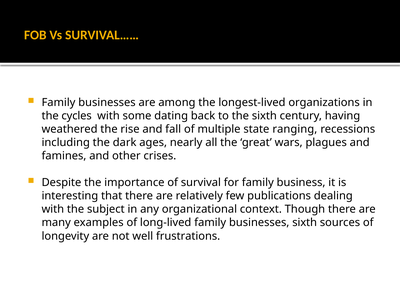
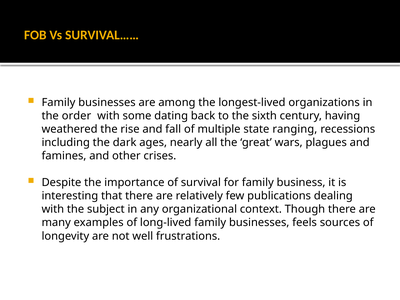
cycles: cycles -> order
businesses sixth: sixth -> feels
